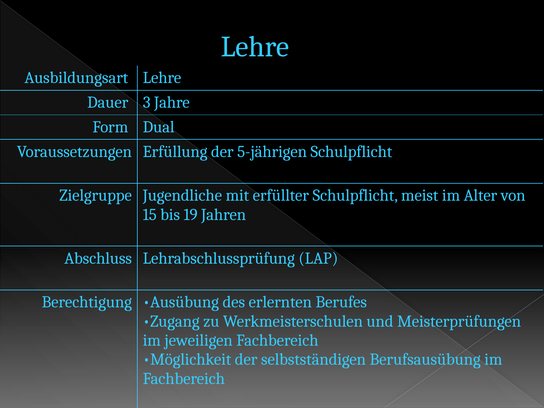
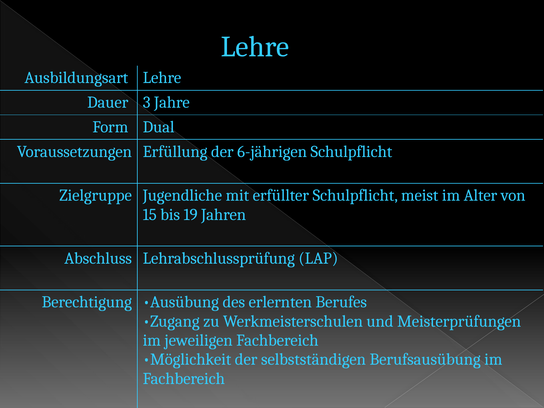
5-jährigen: 5-jährigen -> 6-jährigen
